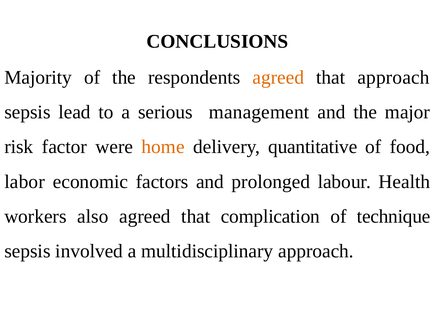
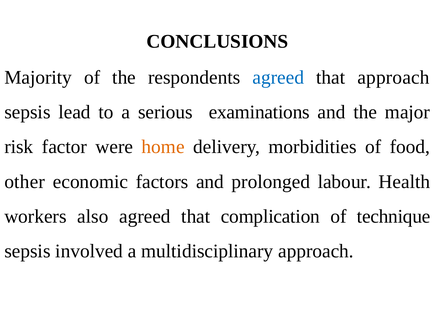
agreed at (278, 77) colour: orange -> blue
management: management -> examinations
quantitative: quantitative -> morbidities
labor: labor -> other
